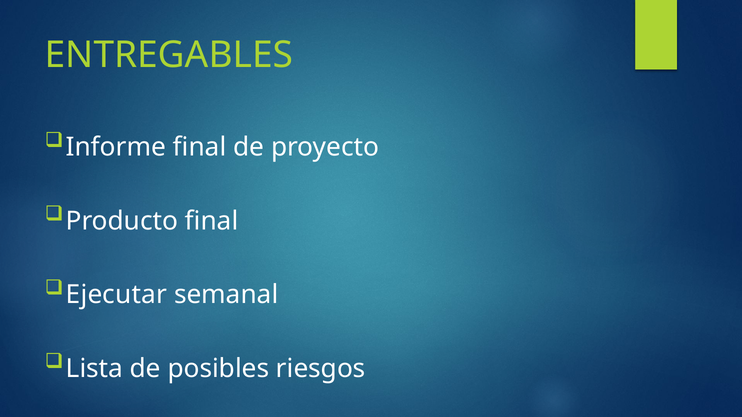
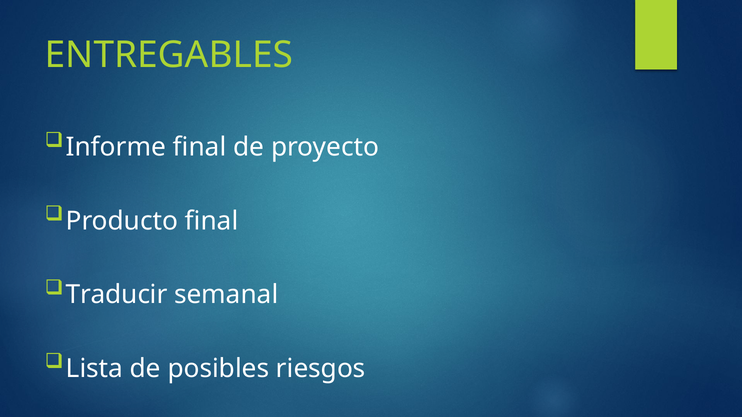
Ejecutar: Ejecutar -> Traducir
